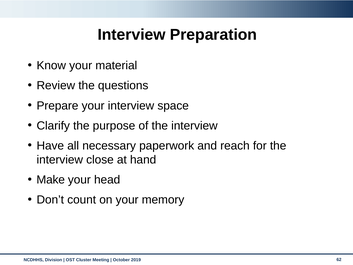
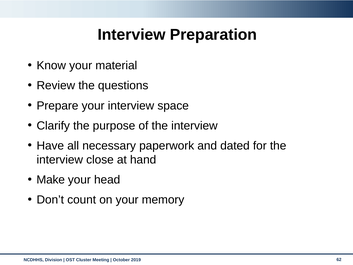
reach: reach -> dated
